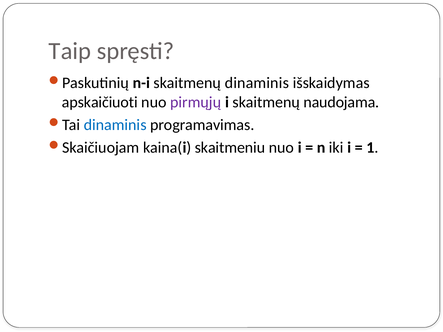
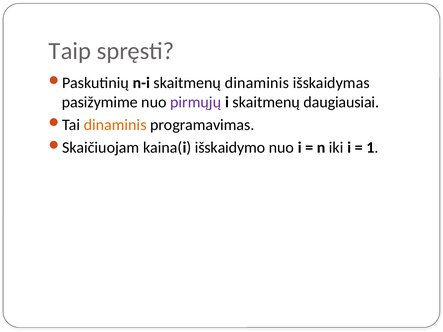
apskaičiuoti: apskaičiuoti -> pasižymime
naudojama: naudojama -> daugiausiai
dinaminis at (115, 125) colour: blue -> orange
skaitmeniu: skaitmeniu -> išskaidymo
